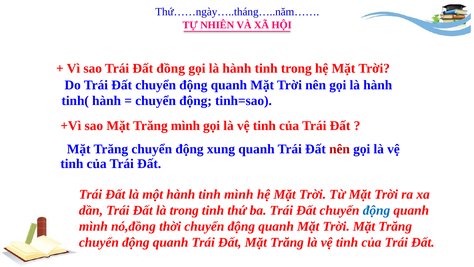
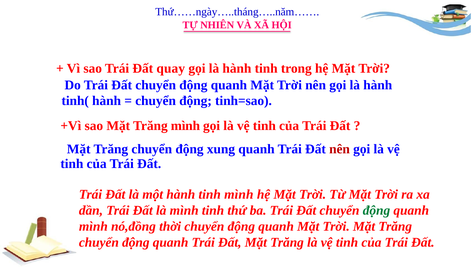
đồng: đồng -> quay
là trong: trong -> mình
động at (376, 210) colour: blue -> green
